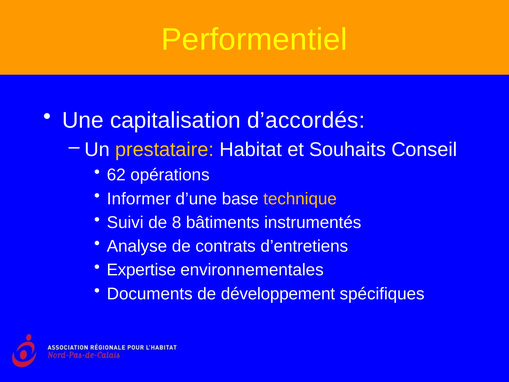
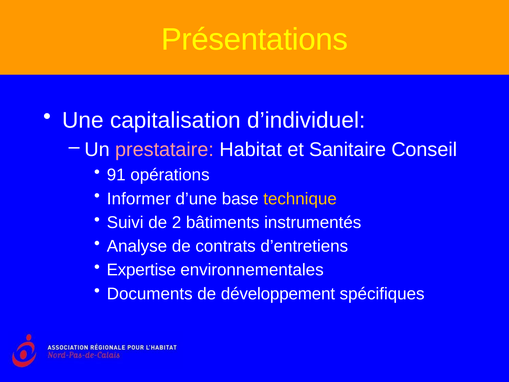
Performentiel: Performentiel -> Présentations
d’accordés: d’accordés -> d’individuel
prestataire colour: yellow -> pink
Souhaits: Souhaits -> Sanitaire
62: 62 -> 91
8: 8 -> 2
